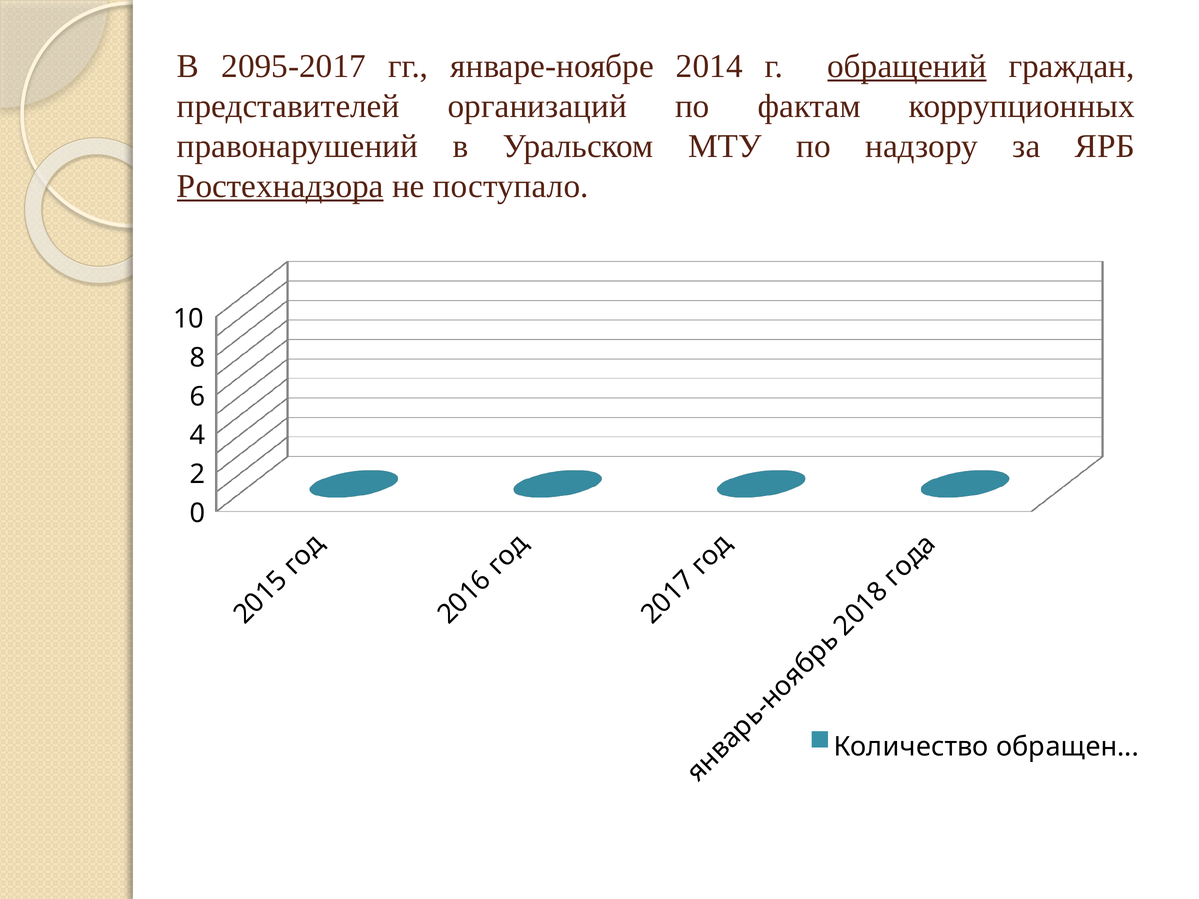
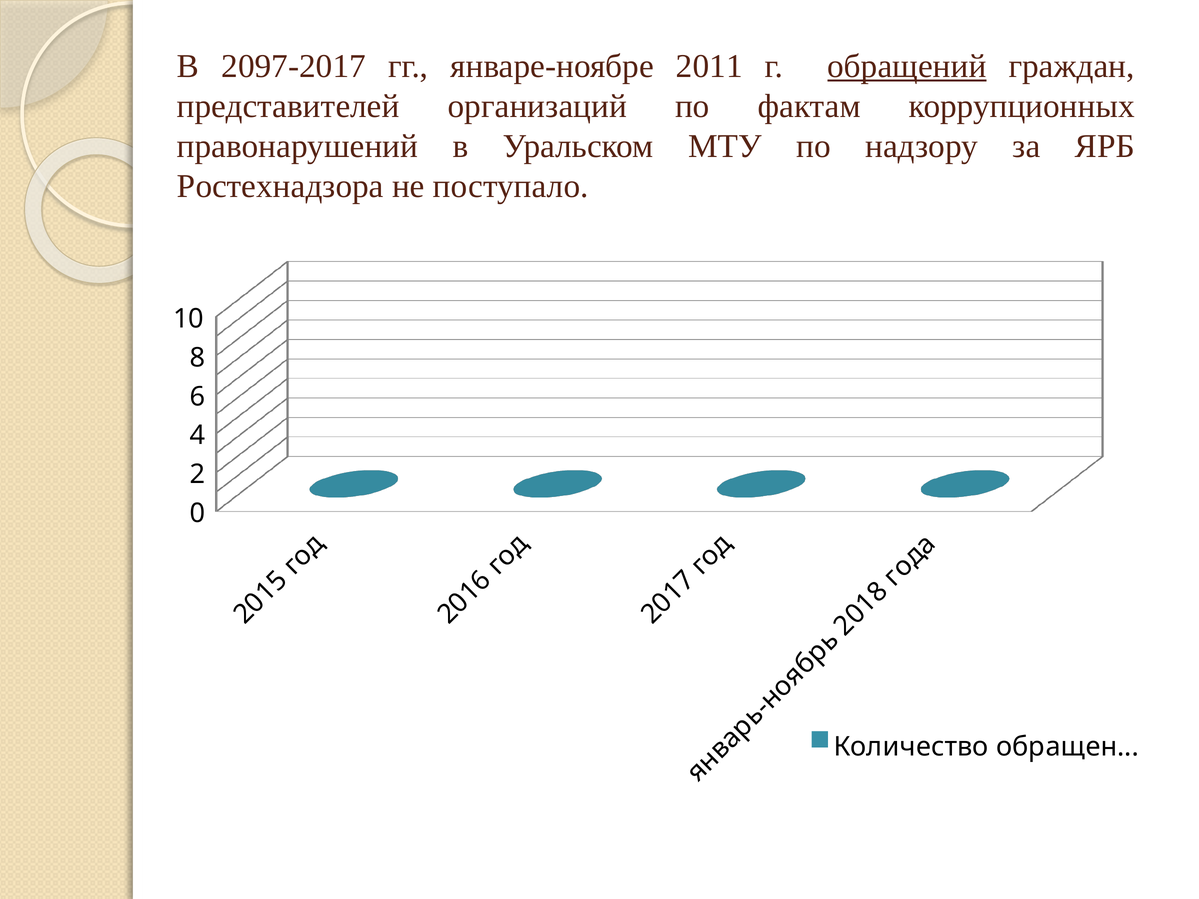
2095-2017: 2095-2017 -> 2097-2017
2014: 2014 -> 2011
Ростехнадзора underline: present -> none
